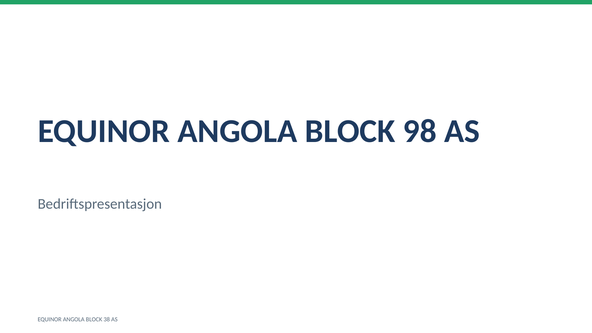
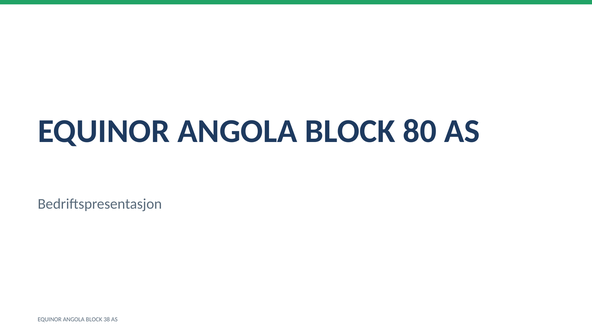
98: 98 -> 80
